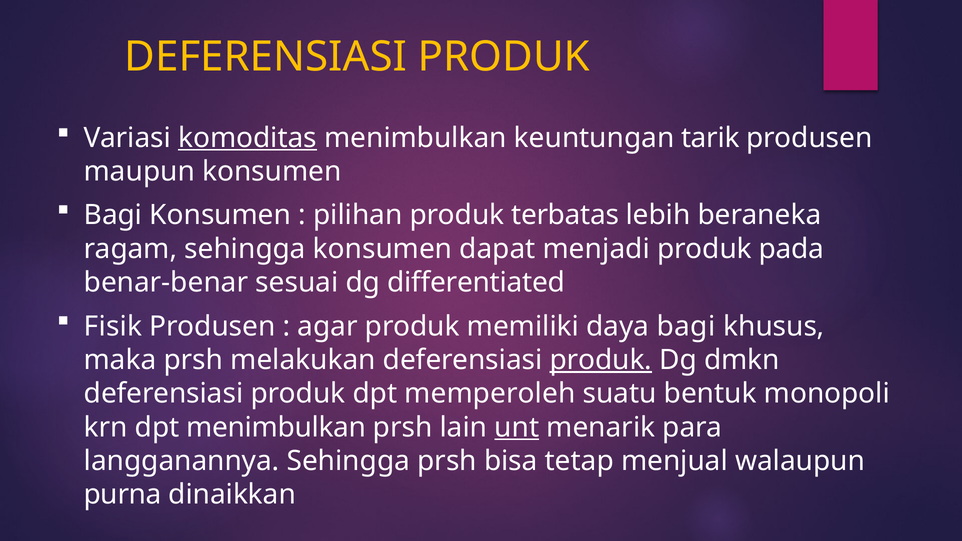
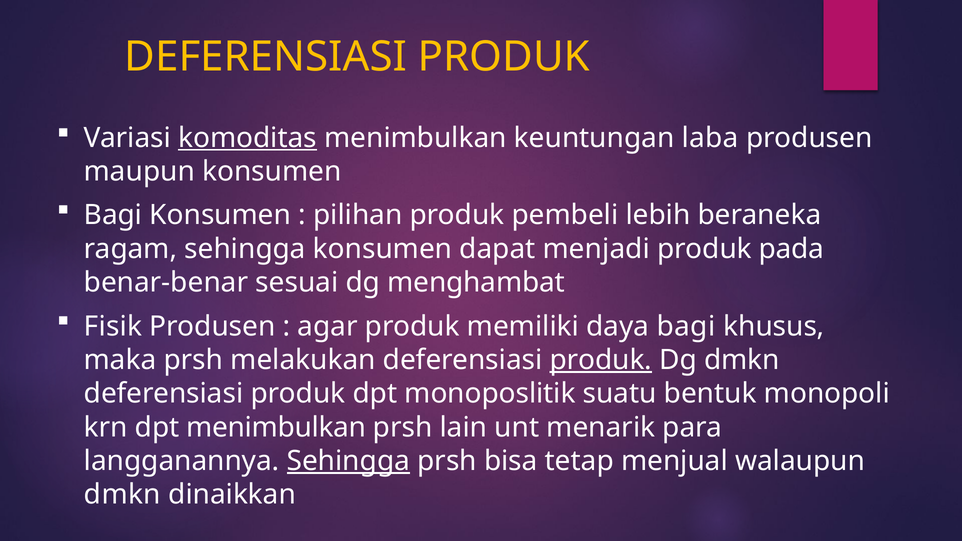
tarik: tarik -> laba
terbatas: terbatas -> pembeli
differentiated: differentiated -> menghambat
memperoleh: memperoleh -> monoposlitik
unt underline: present -> none
Sehingga at (348, 461) underline: none -> present
purna at (123, 495): purna -> dmkn
